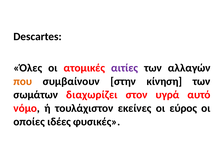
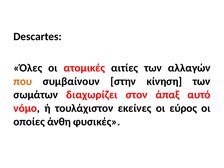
αιτίες colour: purple -> black
υγρά: υγρά -> άπαξ
ιδέες: ιδέες -> άνθη
